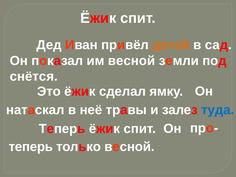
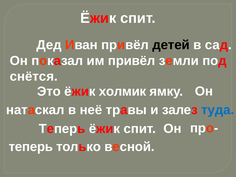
детей colour: orange -> black
им весной: весной -> привёл
сделал: сделал -> холмик
